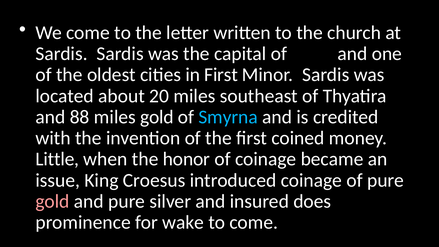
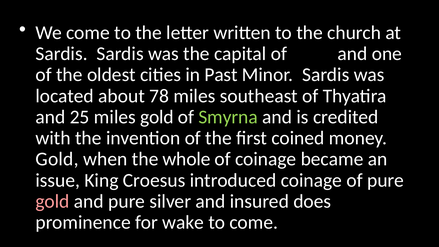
in First: First -> Past
20: 20 -> 78
88: 88 -> 25
Smyrna colour: light blue -> light green
Little at (57, 159): Little -> Gold
honor: honor -> whole
